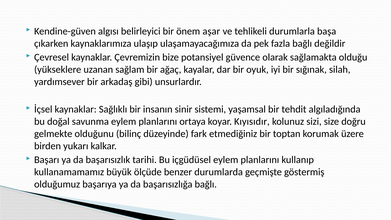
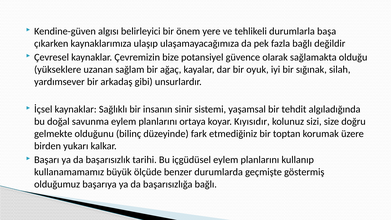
aşar: aşar -> yere
